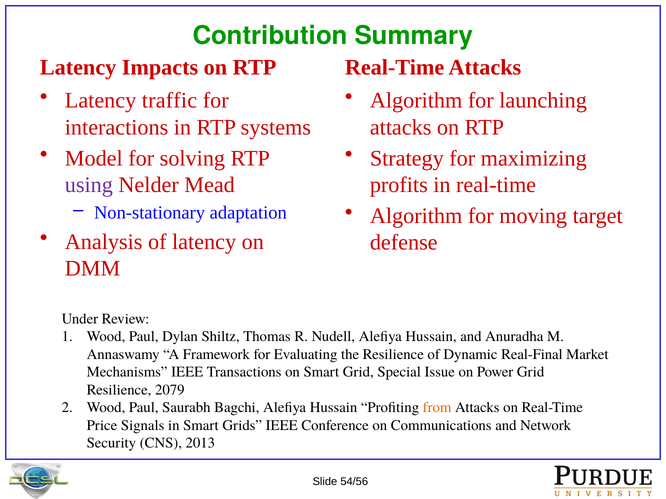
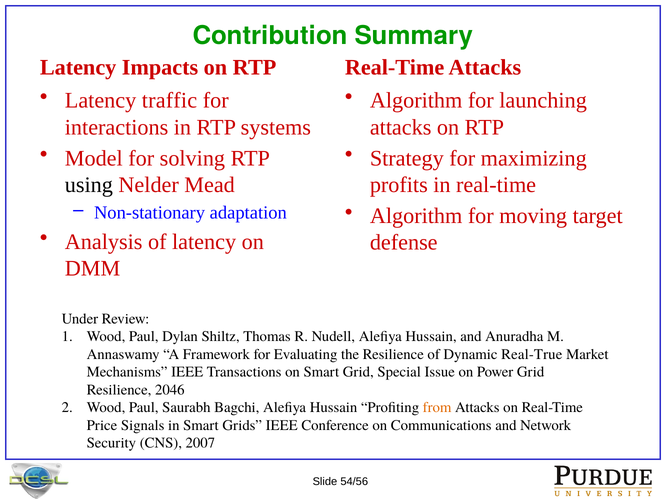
using colour: purple -> black
Real-Final: Real-Final -> Real-True
2079: 2079 -> 2046
2013: 2013 -> 2007
